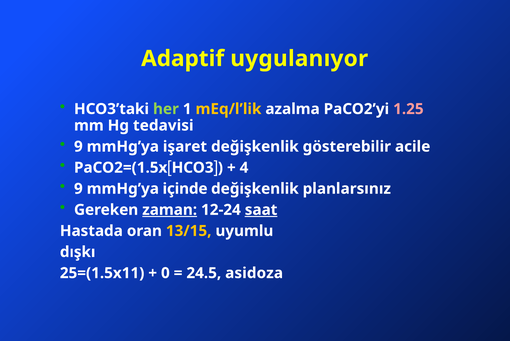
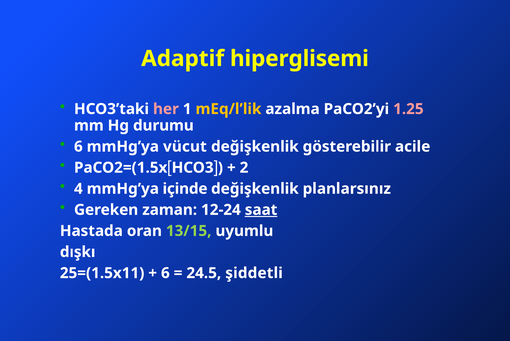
uygulanıyor: uygulanıyor -> hiperglisemi
her colour: light green -> pink
tedavisi: tedavisi -> durumu
9 at (78, 147): 9 -> 6
işaret: işaret -> vücut
4: 4 -> 2
9 at (78, 189): 9 -> 4
zaman underline: present -> none
13/15 colour: yellow -> light green
0 at (165, 273): 0 -> 6
asidoza: asidoza -> şiddetli
